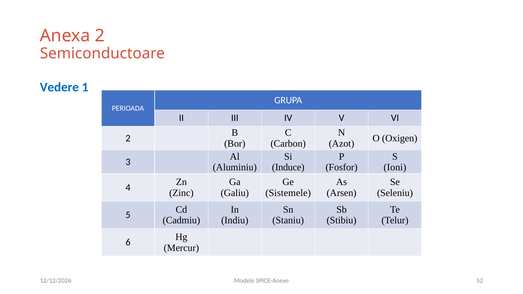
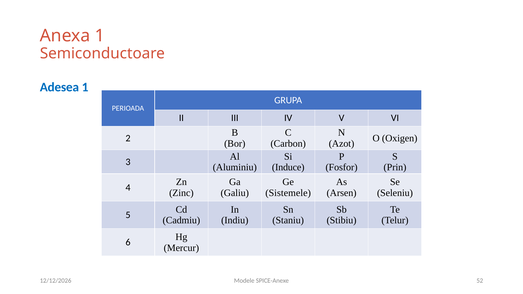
Anexa 2: 2 -> 1
Vedere: Vedere -> Adesea
Ioni: Ioni -> Prin
